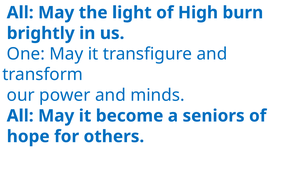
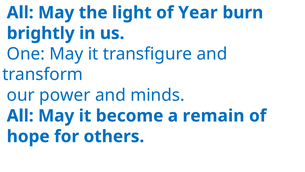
High: High -> Year
seniors: seniors -> remain
